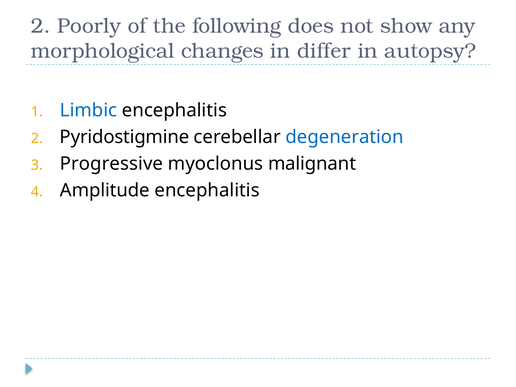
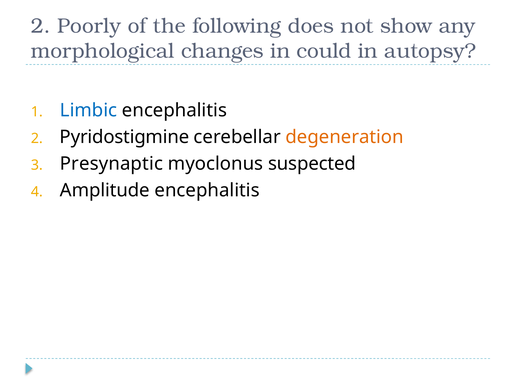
differ: differ -> could
degeneration colour: blue -> orange
Progressive: Progressive -> Presynaptic
malignant: malignant -> suspected
